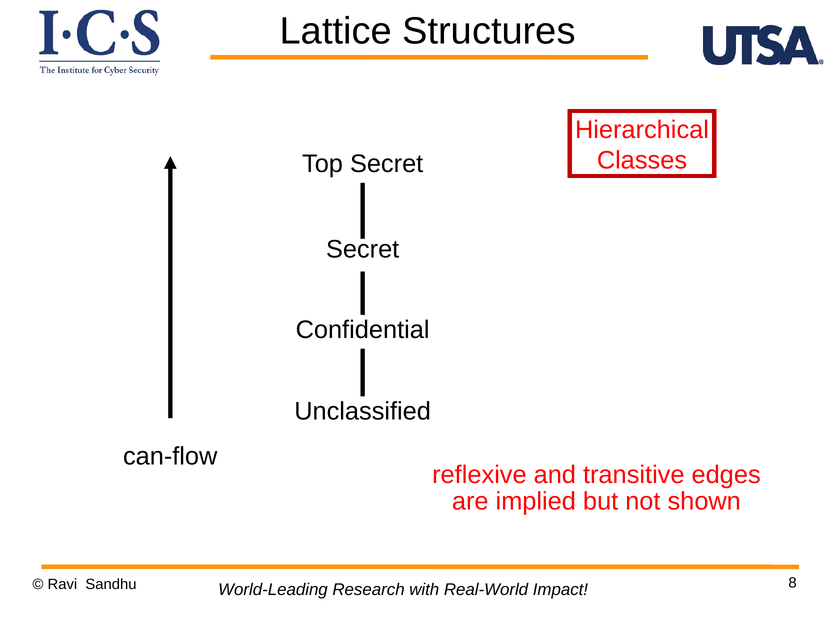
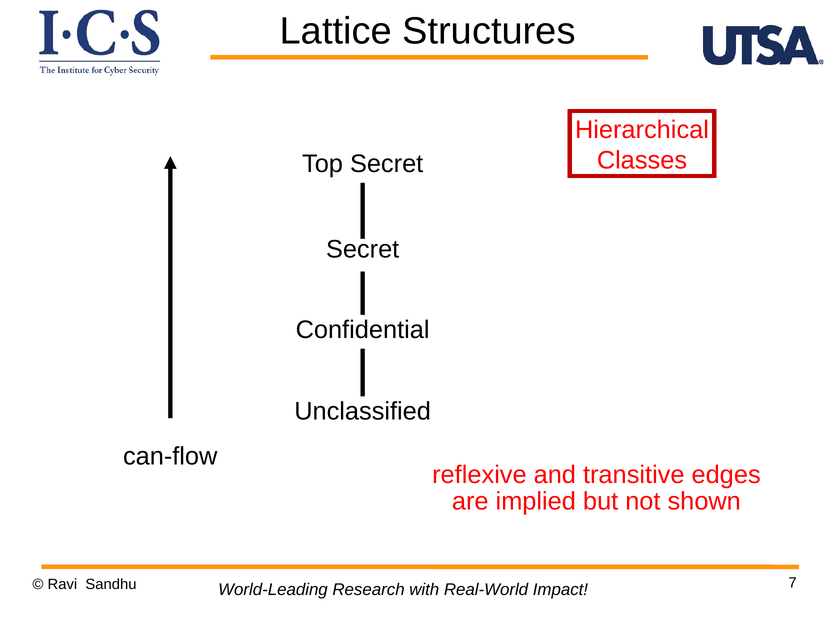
8: 8 -> 7
